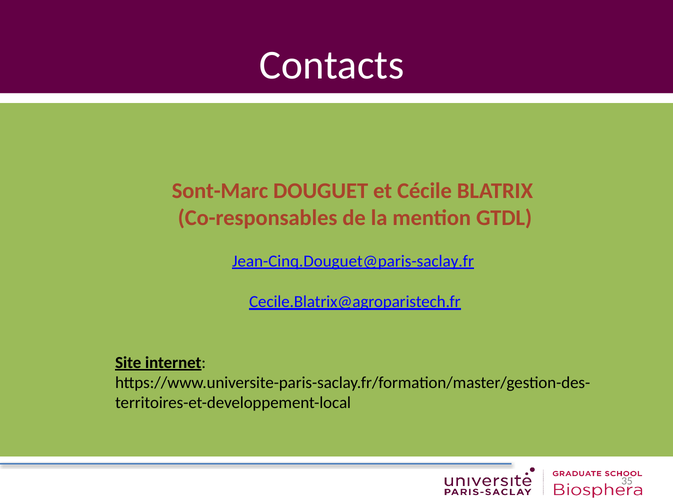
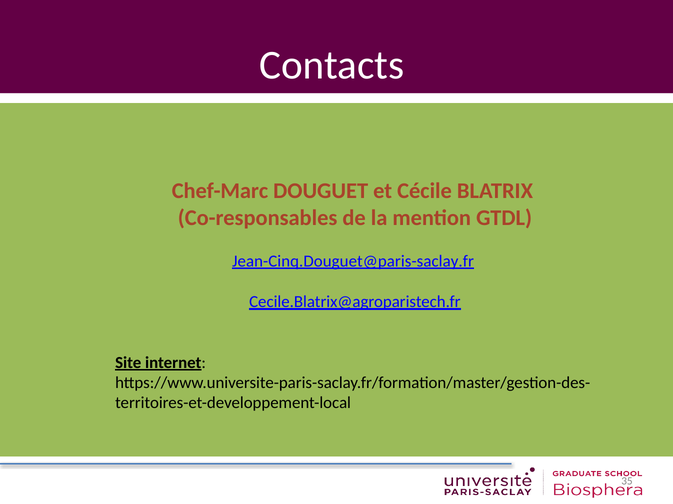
Sont-Marc: Sont-Marc -> Chef-Marc
